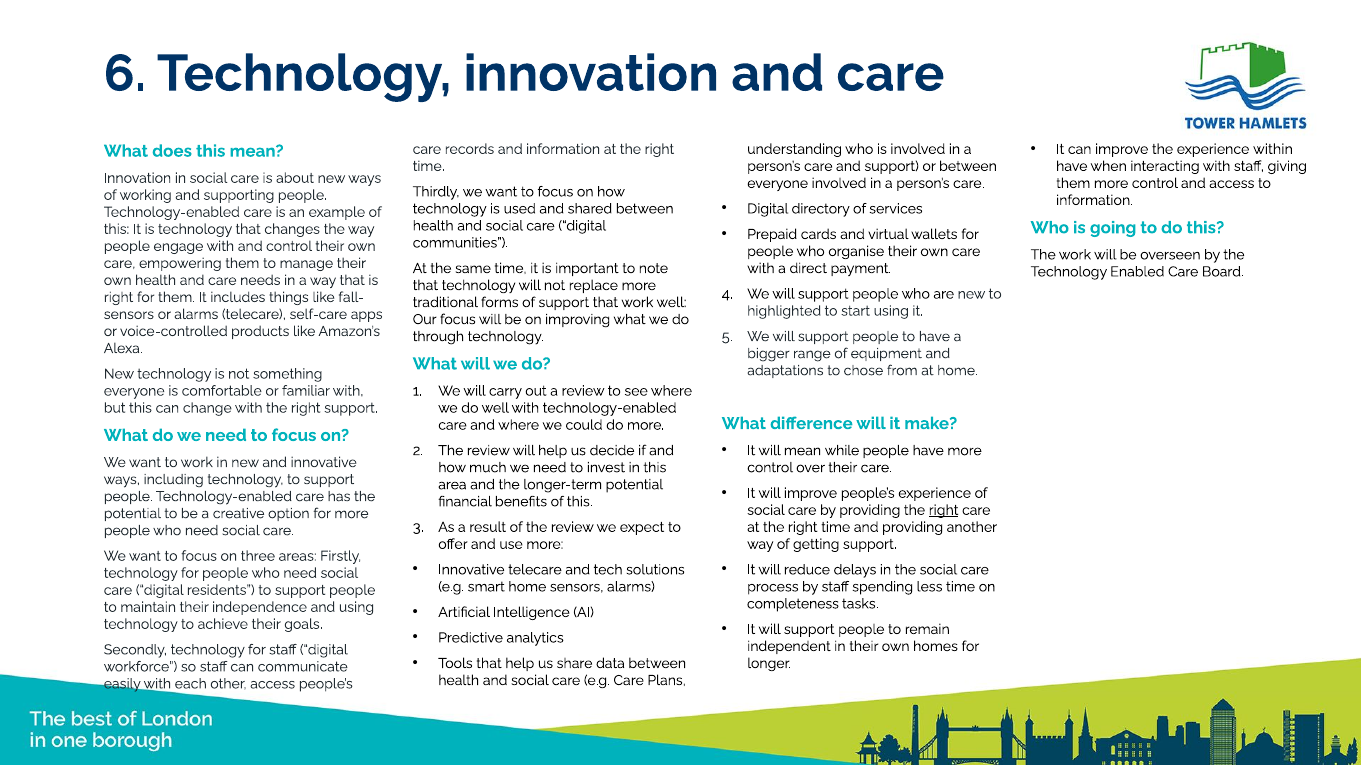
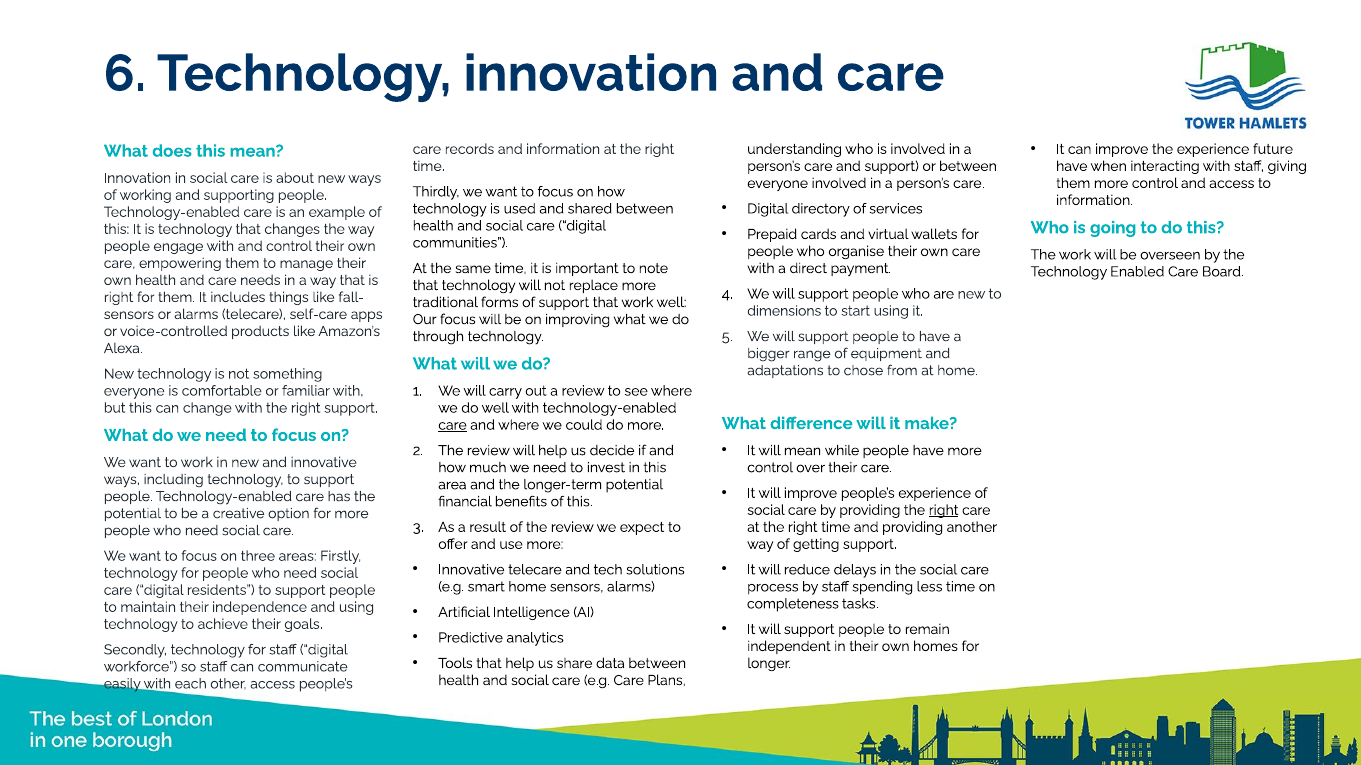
within: within -> future
highlighted: highlighted -> dimensions
care at (452, 425) underline: none -> present
